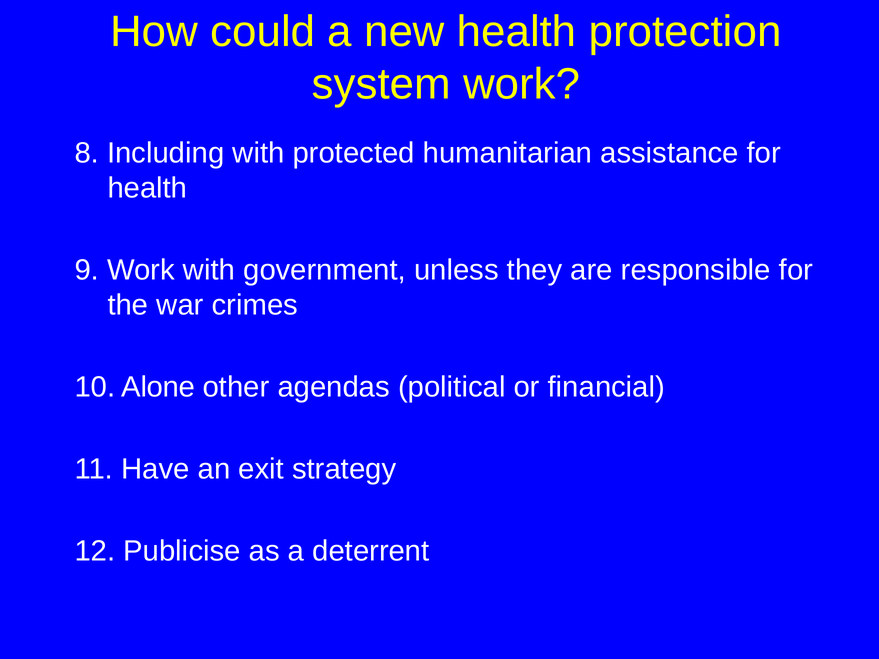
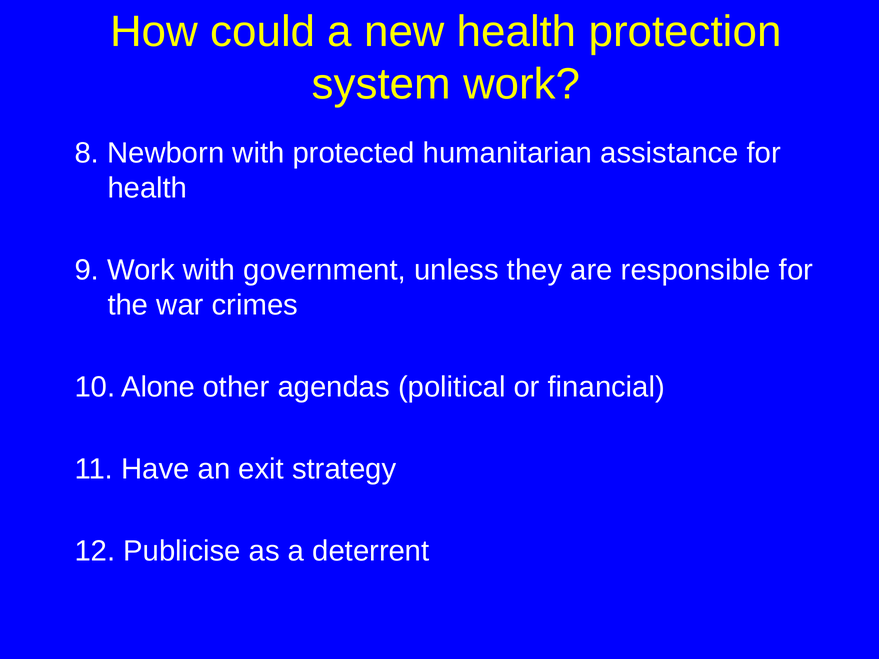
Including: Including -> Newborn
